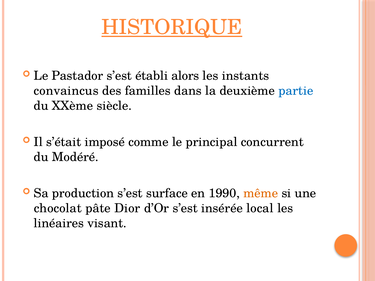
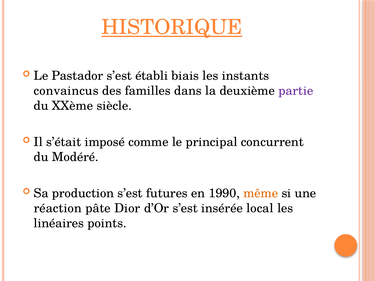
alors: alors -> biais
partie colour: blue -> purple
surface: surface -> futures
chocolat: chocolat -> réaction
visant: visant -> points
